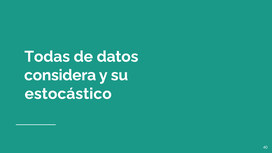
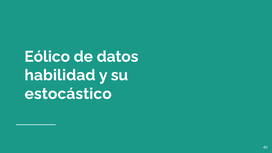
Todas: Todas -> Eólico
considera: considera -> habilidad
